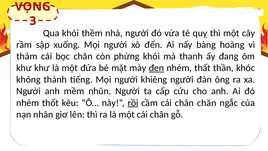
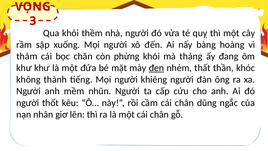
thanh: thanh -> thảng
nhẻm at (28, 103): nhẻm -> người
rồi underline: present -> none
chân chăn: chăn -> dũng
